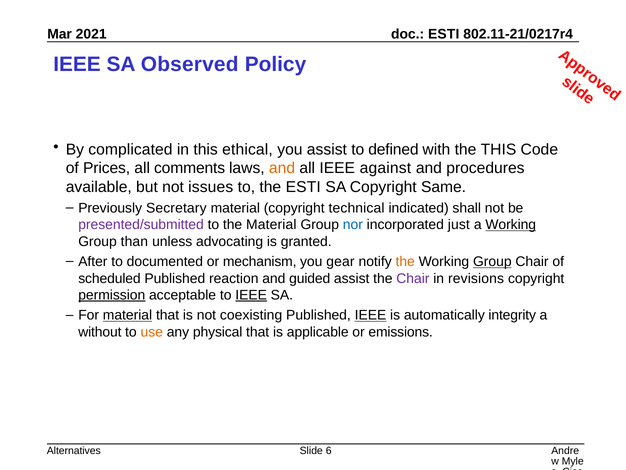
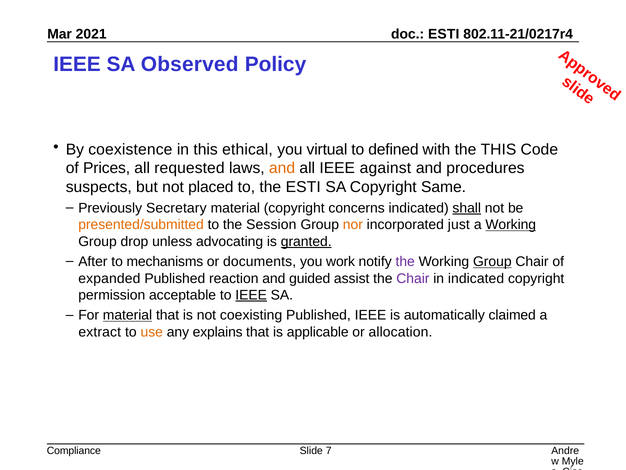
complicated: complicated -> coexistence
you assist: assist -> virtual
comments: comments -> requested
available: available -> suspects
issues: issues -> placed
technical: technical -> concerns
shall underline: none -> present
presented/submitted colour: purple -> orange
the Material: Material -> Session
nor colour: blue -> orange
than: than -> drop
granted underline: none -> present
documented: documented -> mechanisms
mechanism: mechanism -> documents
gear: gear -> work
the at (405, 261) colour: orange -> purple
scheduled: scheduled -> expanded
in revisions: revisions -> indicated
permission underline: present -> none
IEEE at (370, 315) underline: present -> none
integrity: integrity -> claimed
without: without -> extract
physical: physical -> explains
emissions: emissions -> allocation
Alternatives: Alternatives -> Compliance
6: 6 -> 7
